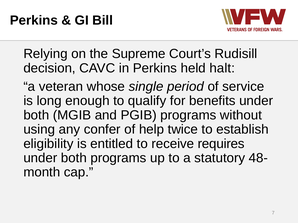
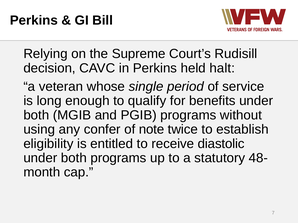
help: help -> note
requires: requires -> diastolic
